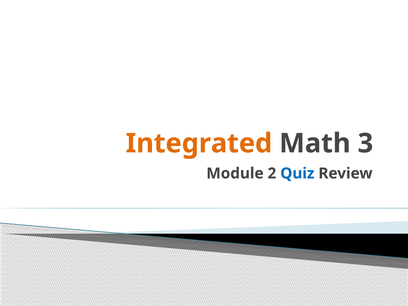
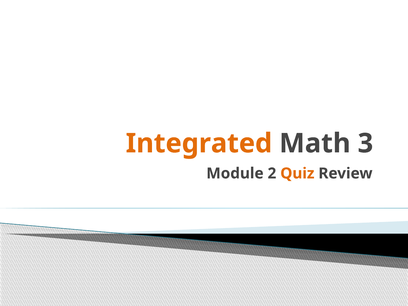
Quiz colour: blue -> orange
